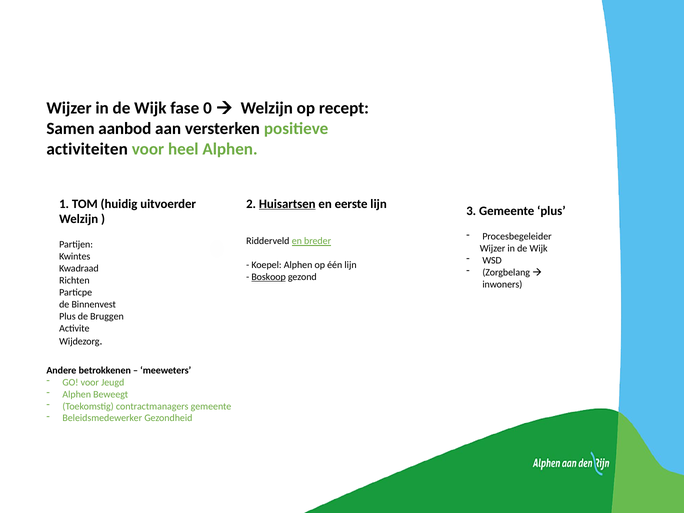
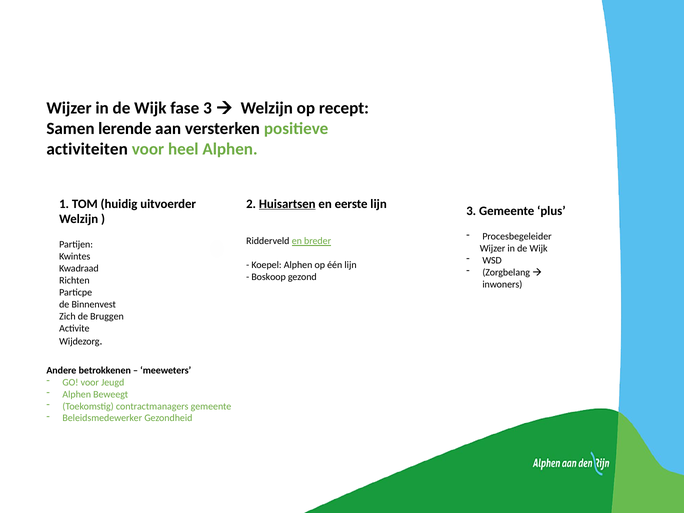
fase 0: 0 -> 3
aanbod: aanbod -> lerende
Boskoop underline: present -> none
Plus at (67, 316): Plus -> Zich
